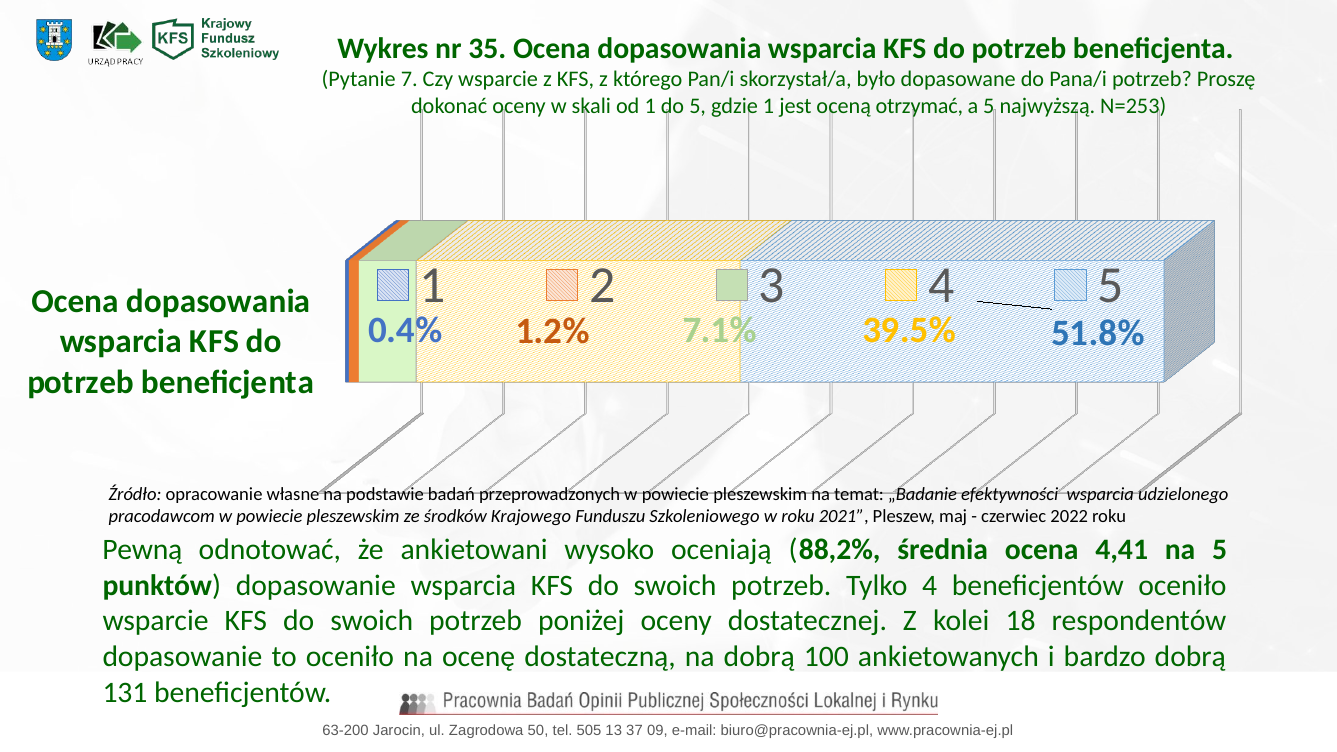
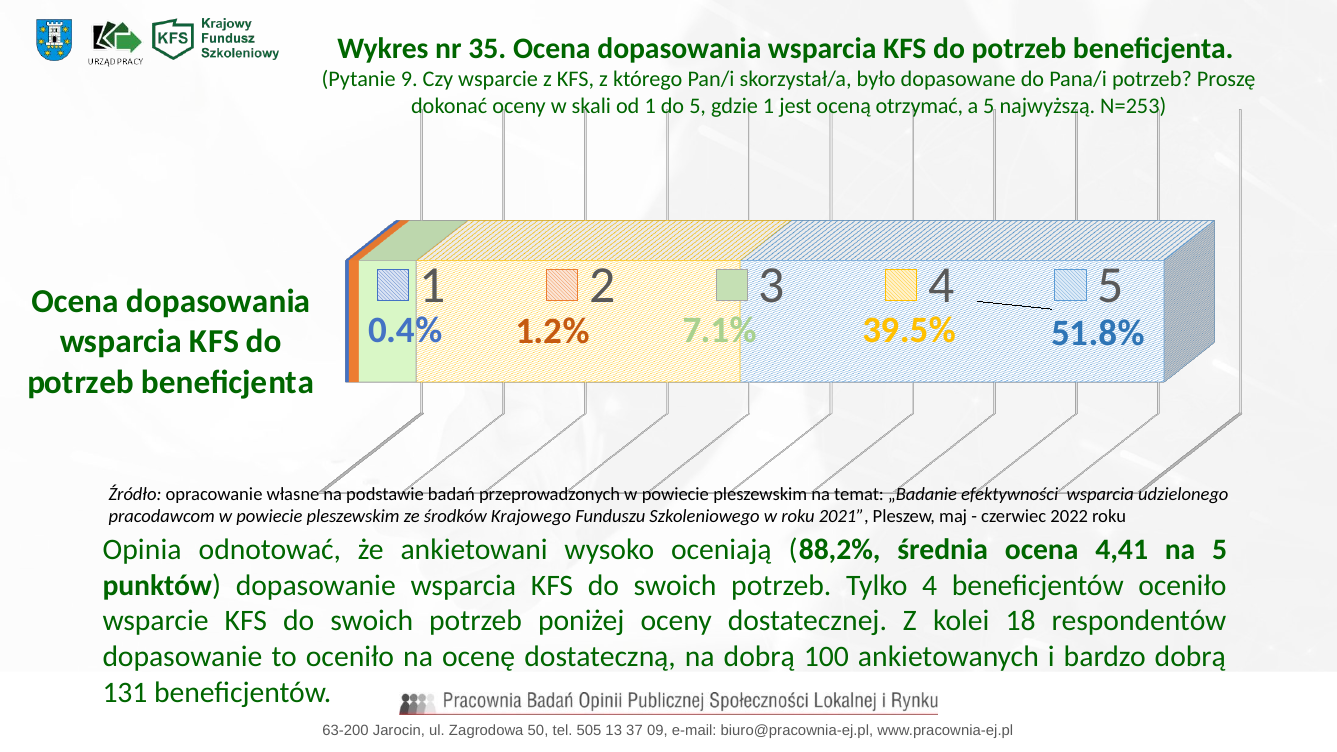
7: 7 -> 9
Pewną: Pewną -> Opinia
